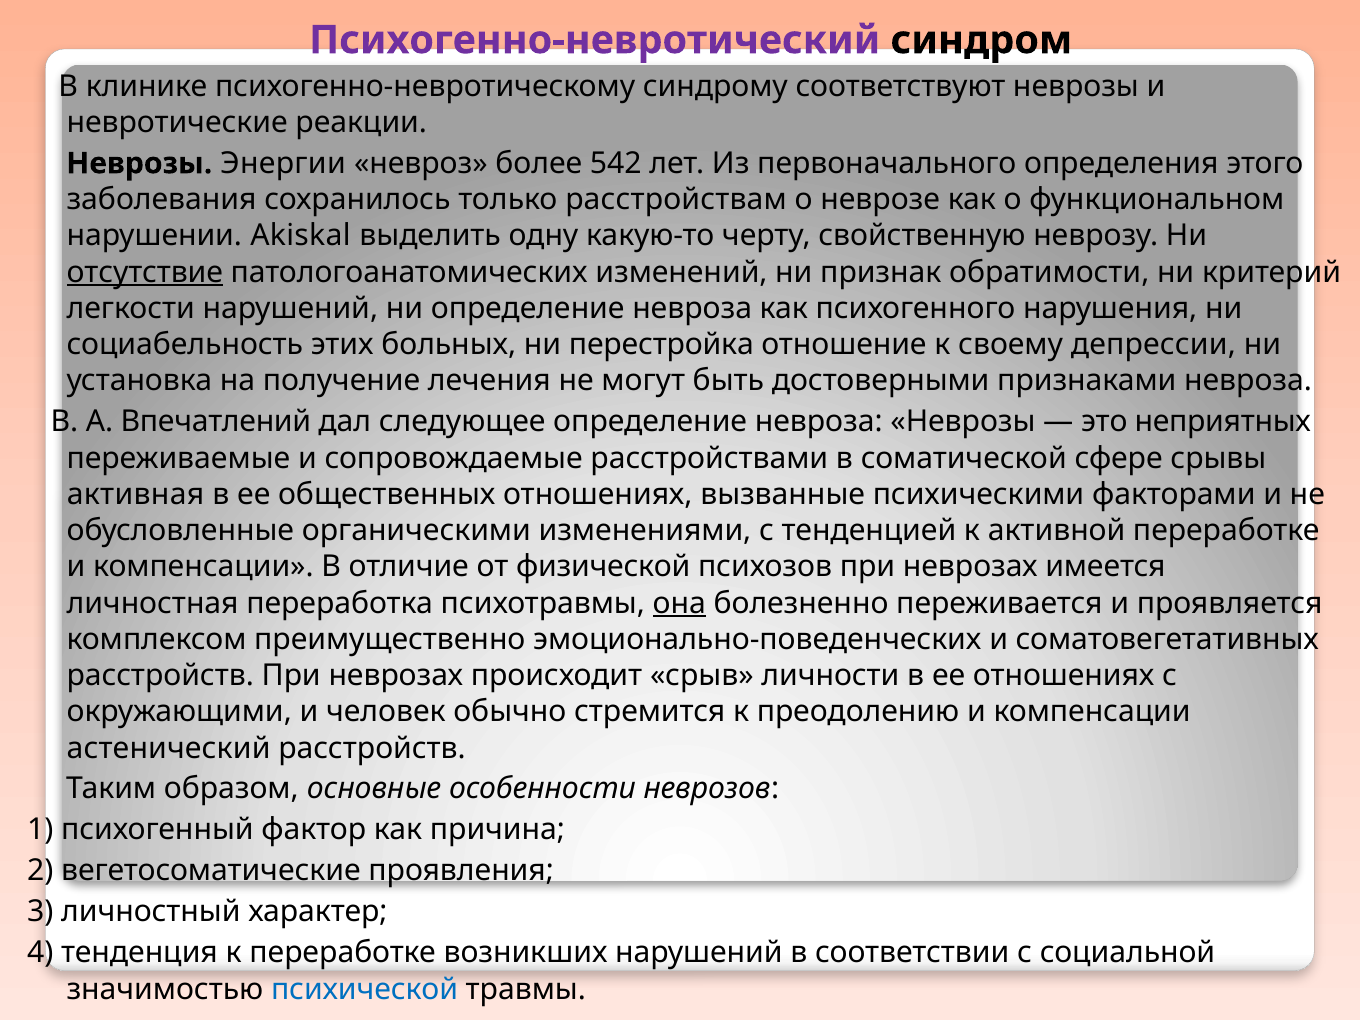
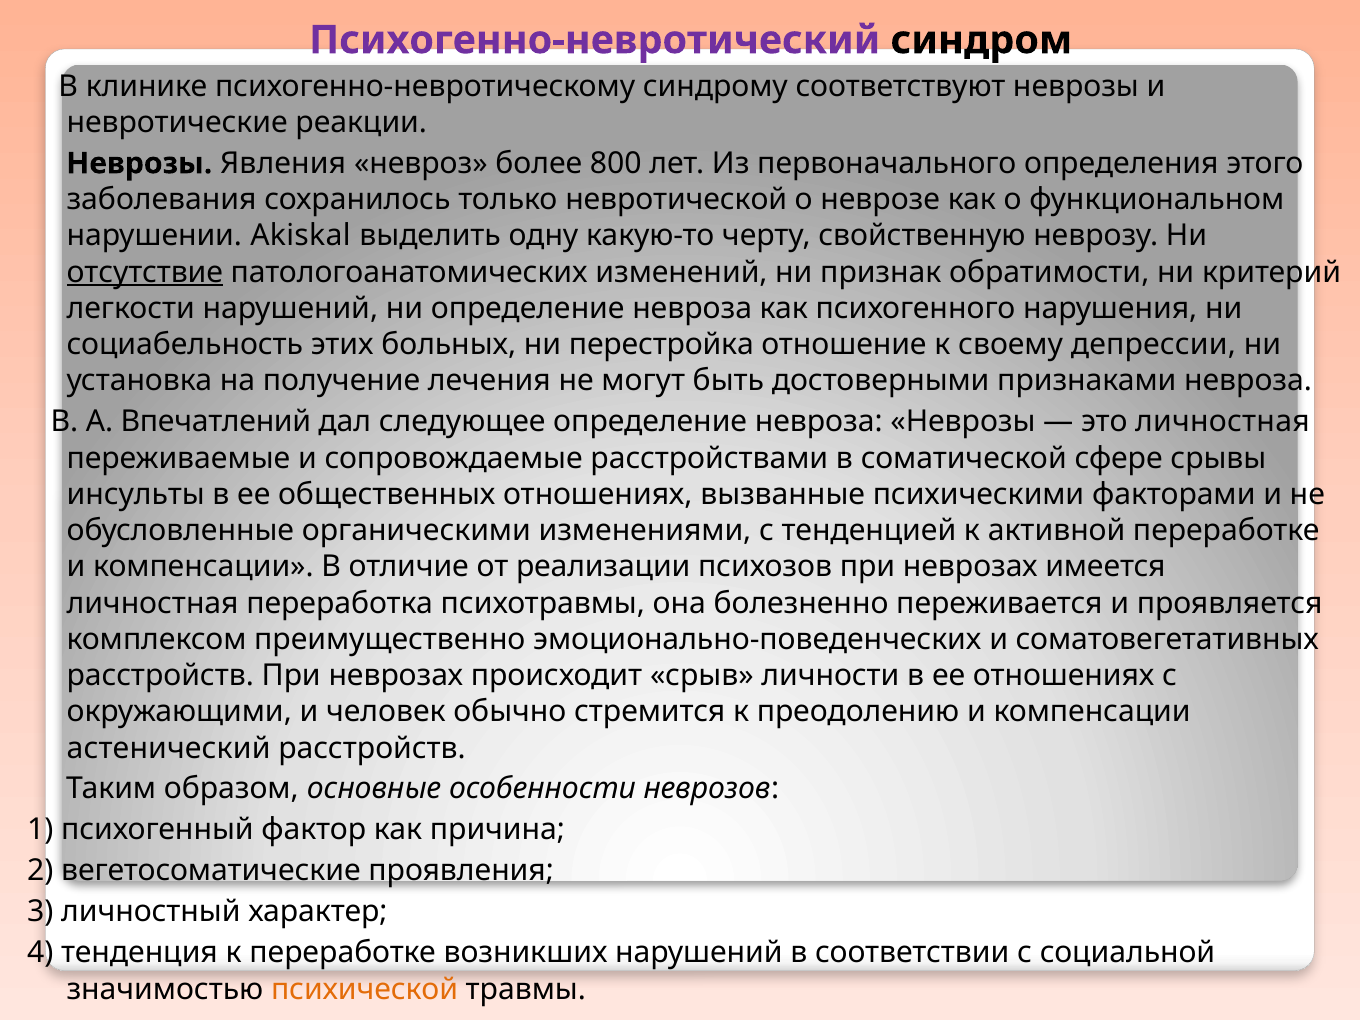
Энергии: Энергии -> Явления
542: 542 -> 800
расстройствам: расстройствам -> невротической
это неприятных: неприятных -> личностная
активная: активная -> инсульты
физической: физической -> реализации
она underline: present -> none
психической colour: blue -> orange
